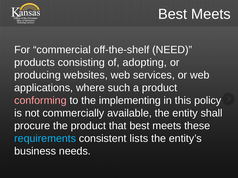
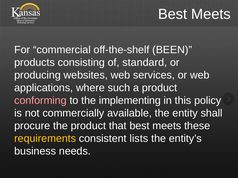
NEED: NEED -> BEEN
adopting: adopting -> standard
requirements colour: light blue -> yellow
